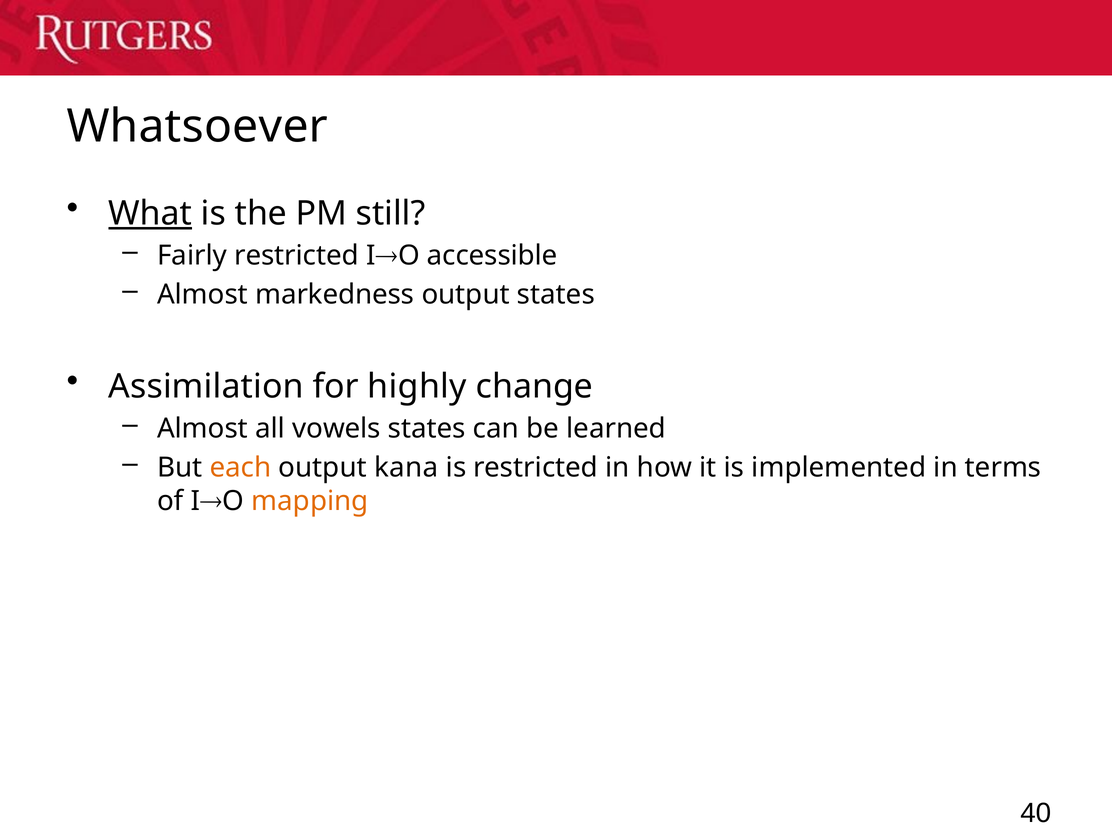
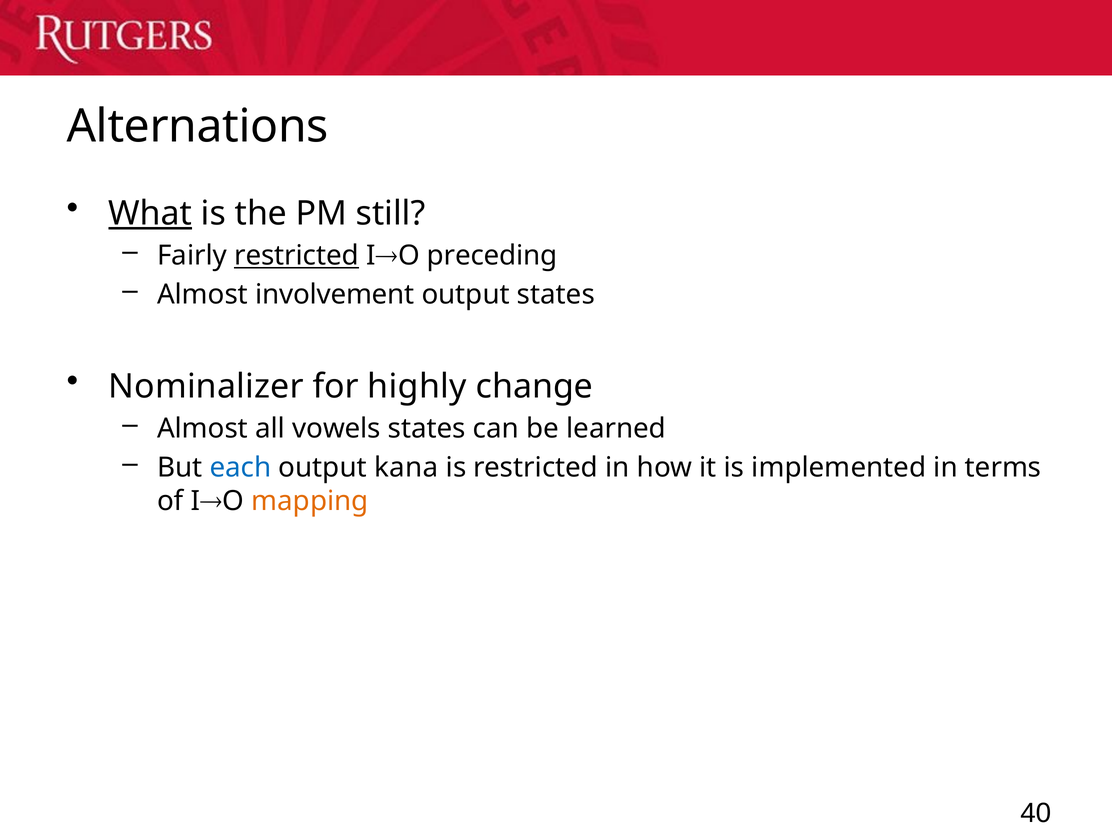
Whatsoever: Whatsoever -> Alternations
restricted at (297, 256) underline: none -> present
accessible: accessible -> preceding
markedness: markedness -> involvement
Assimilation: Assimilation -> Nominalizer
each colour: orange -> blue
